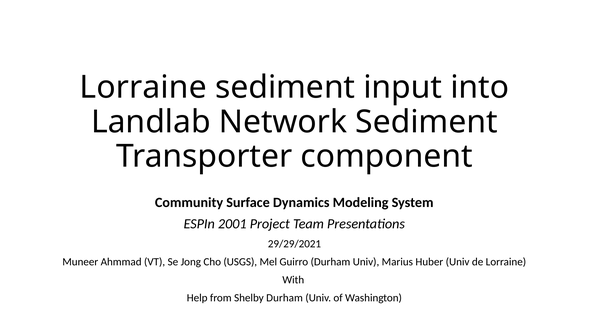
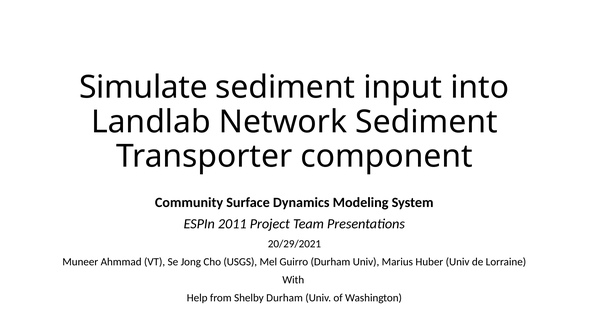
Lorraine at (143, 88): Lorraine -> Simulate
2001: 2001 -> 2011
29/29/2021: 29/29/2021 -> 20/29/2021
